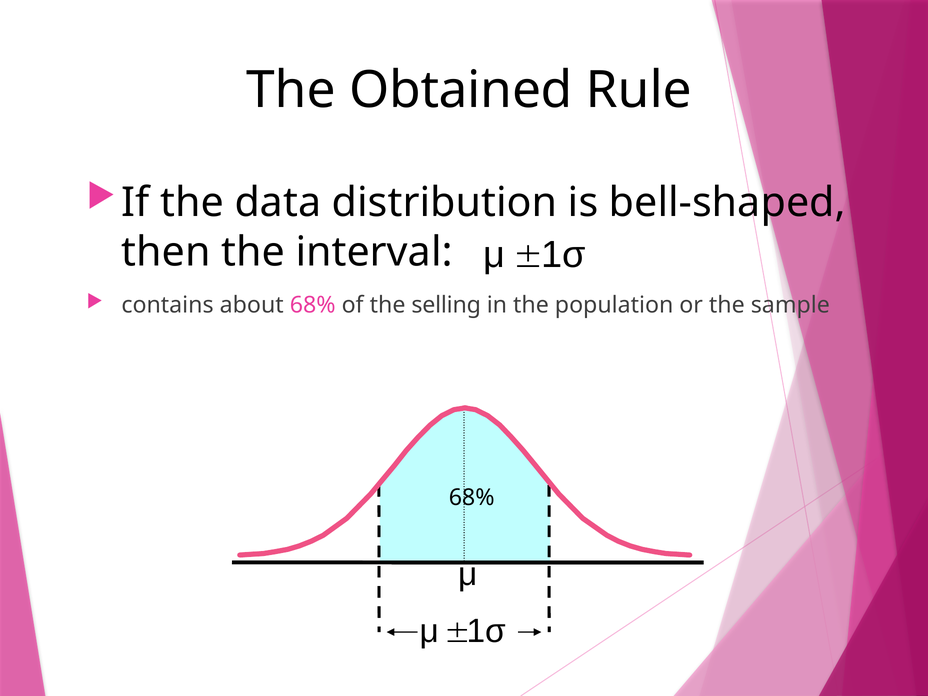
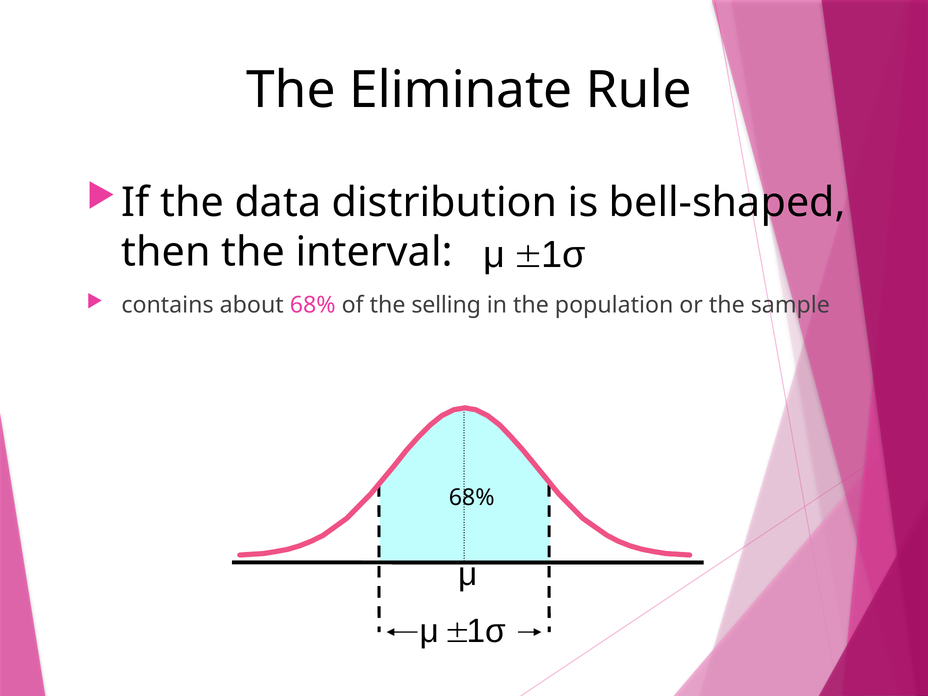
Obtained: Obtained -> Eliminate
